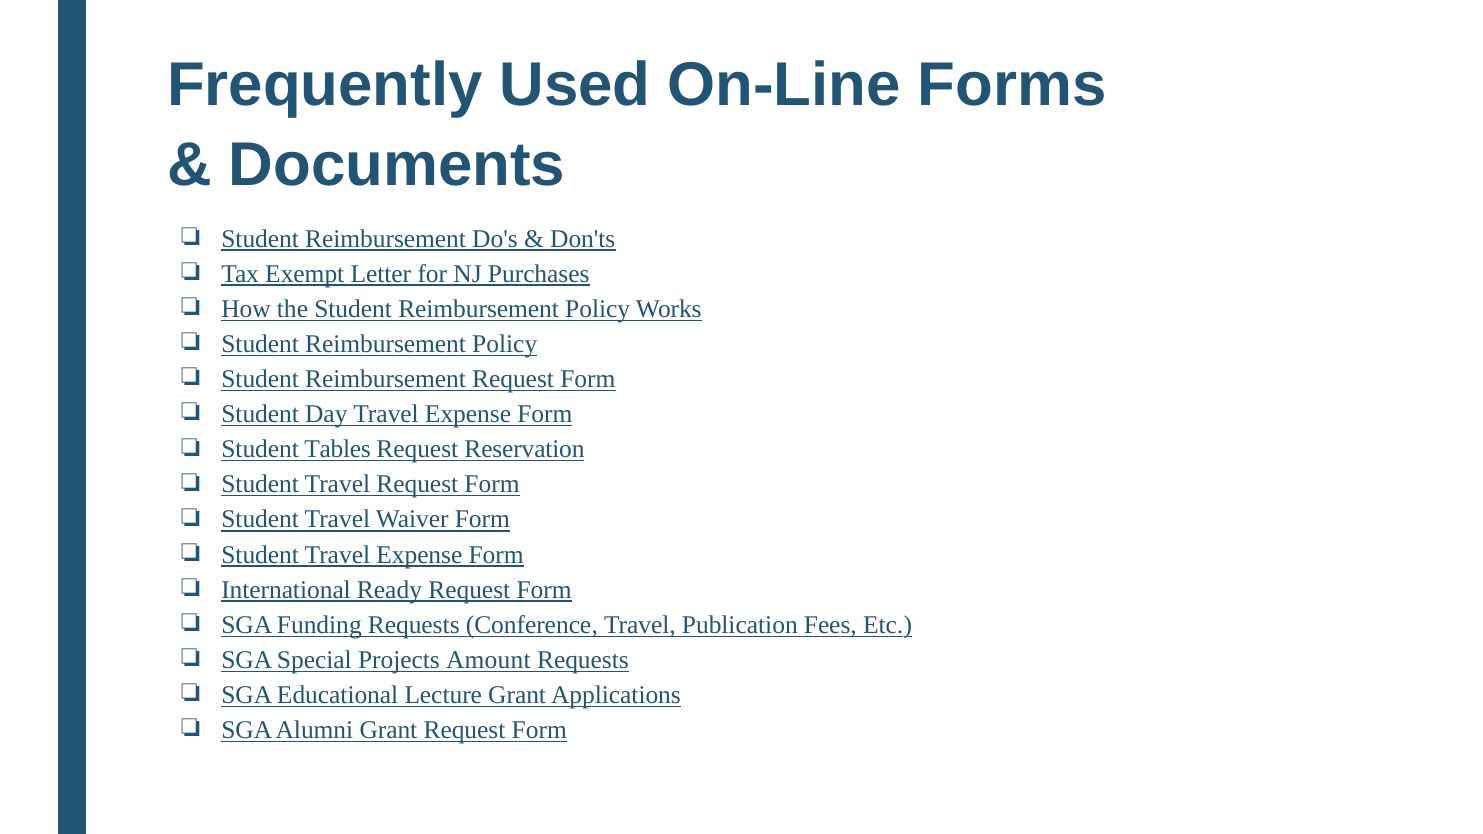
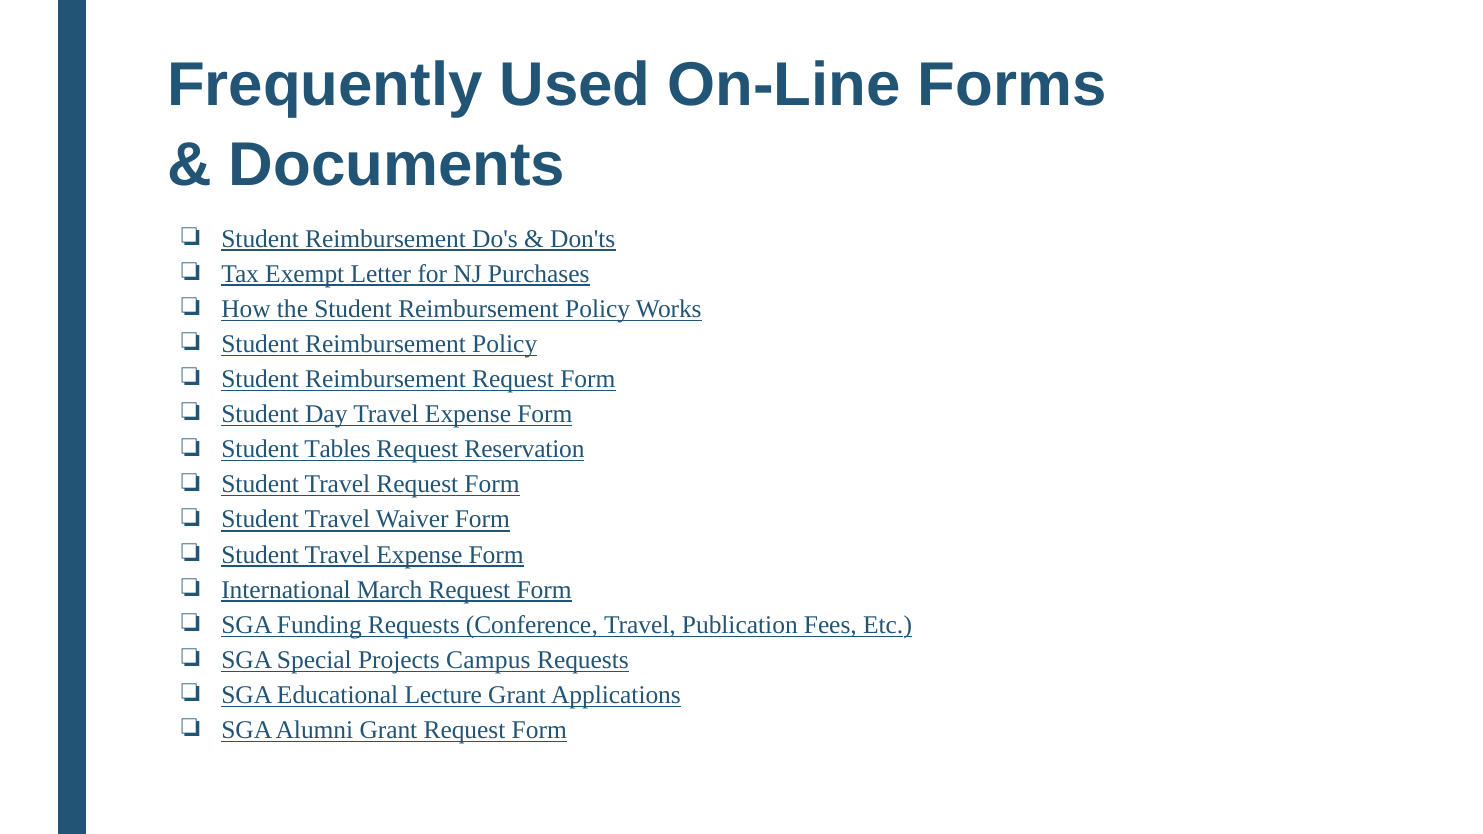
Ready: Ready -> March
Amount: Amount -> Campus
